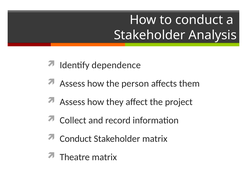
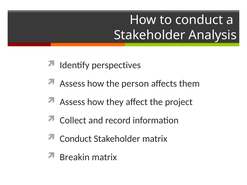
dependence: dependence -> perspectives
Theatre: Theatre -> Breakin
